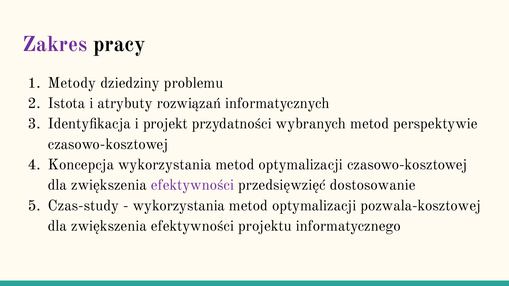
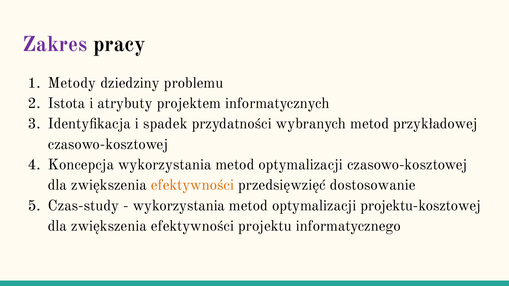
rozwiązań: rozwiązań -> projektem
projekt: projekt -> spadek
perspektywie: perspektywie -> przykładowej
efektywności at (193, 185) colour: purple -> orange
pozwala-kosztowej: pozwala-kosztowej -> projektu-kosztowej
